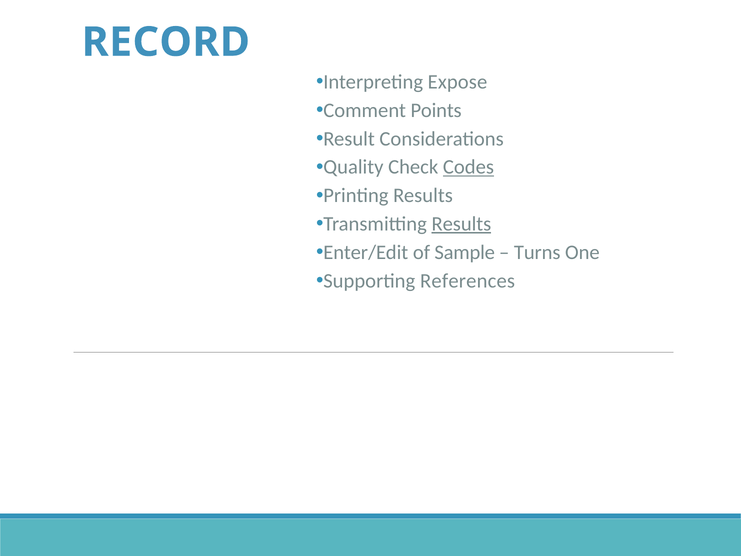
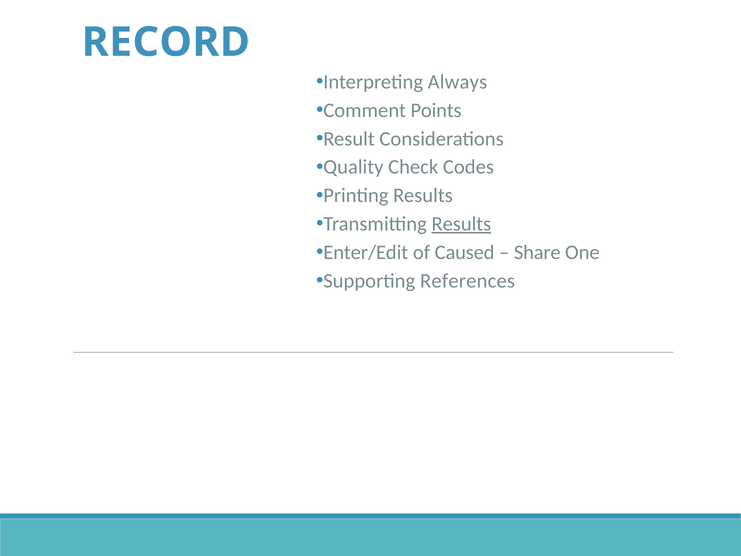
Expose: Expose -> Always
Codes underline: present -> none
Sample: Sample -> Caused
Turns: Turns -> Share
